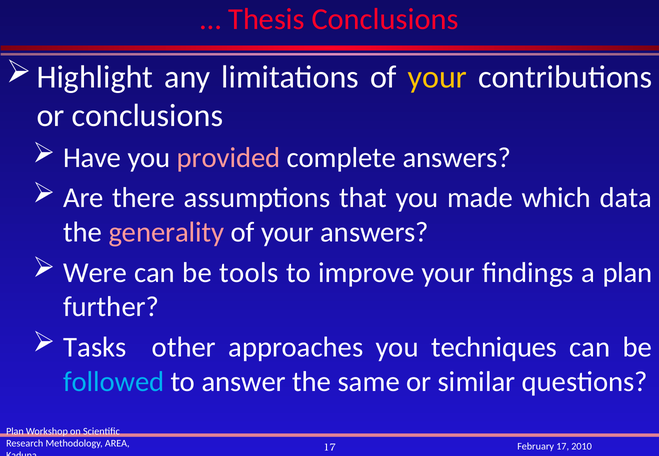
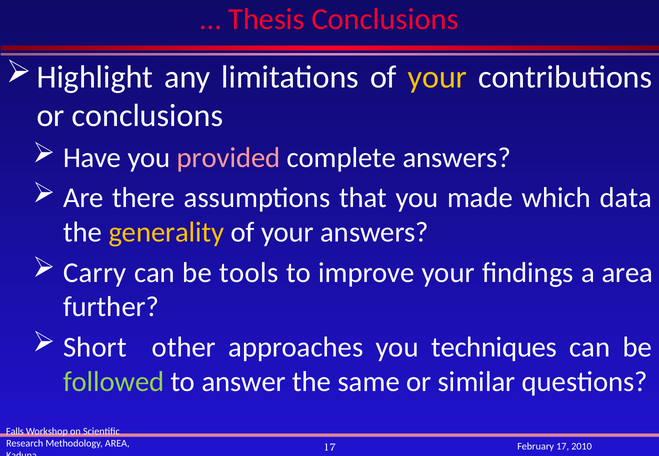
generality colour: pink -> yellow
Were: Were -> Carry
a plan: plan -> area
Tasks: Tasks -> Short
followed colour: light blue -> light green
Plan at (15, 431): Plan -> Falls
